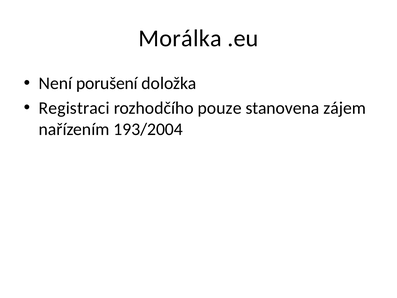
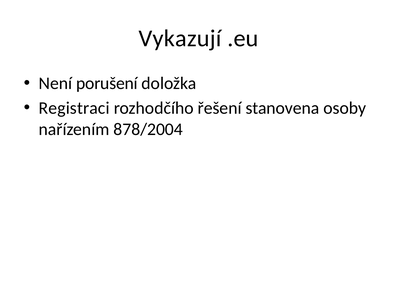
Morálka: Morálka -> Vykazují
pouze: pouze -> řešení
zájem: zájem -> osoby
193/2004: 193/2004 -> 878/2004
